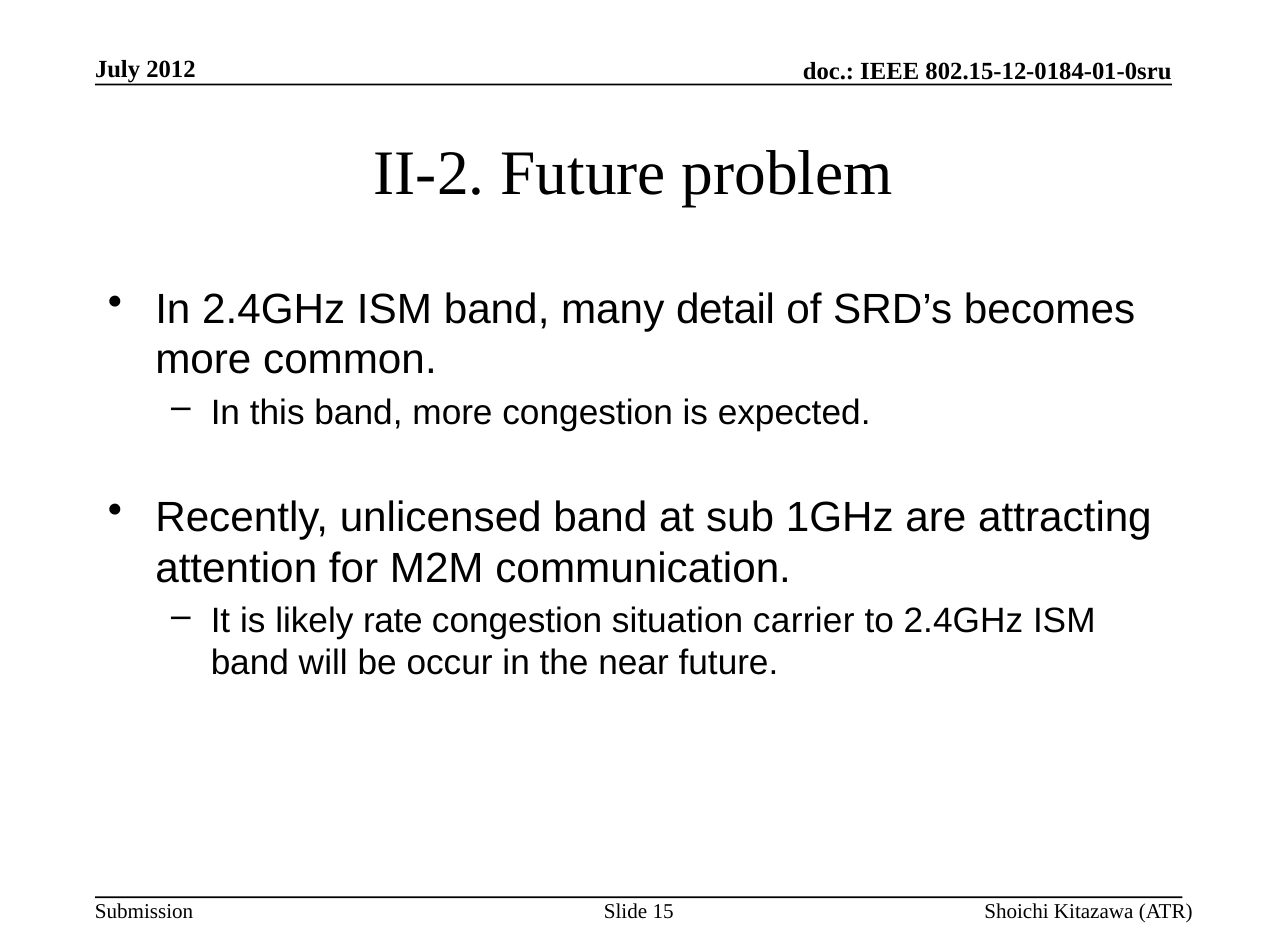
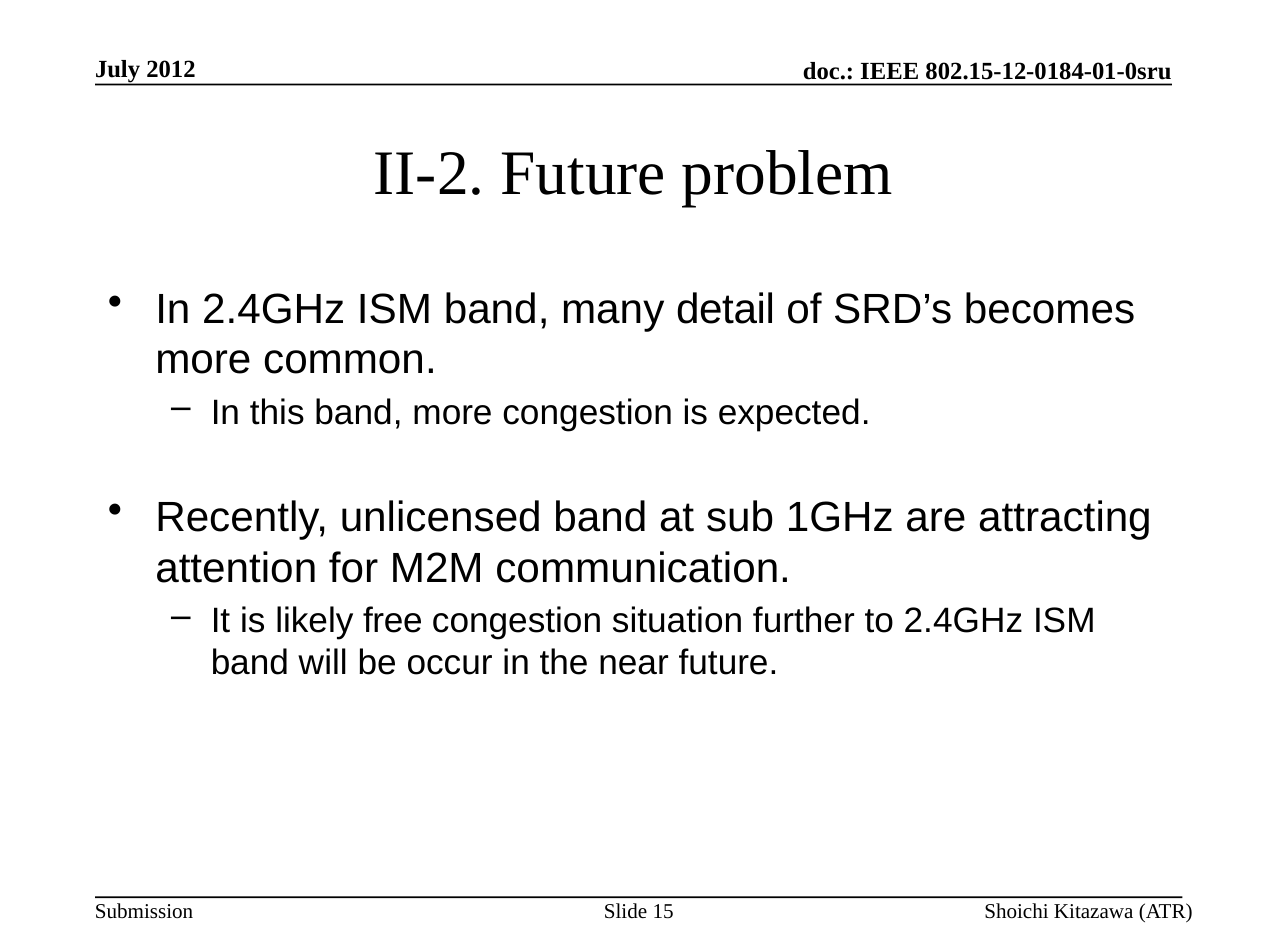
rate: rate -> free
carrier: carrier -> further
